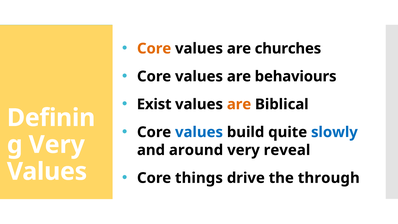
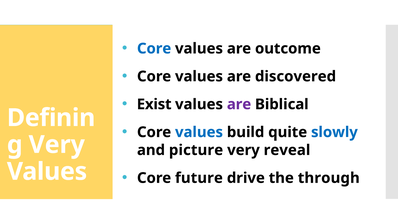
Core at (154, 49) colour: orange -> blue
churches: churches -> outcome
behaviours: behaviours -> discovered
are at (239, 104) colour: orange -> purple
around: around -> picture
things: things -> future
